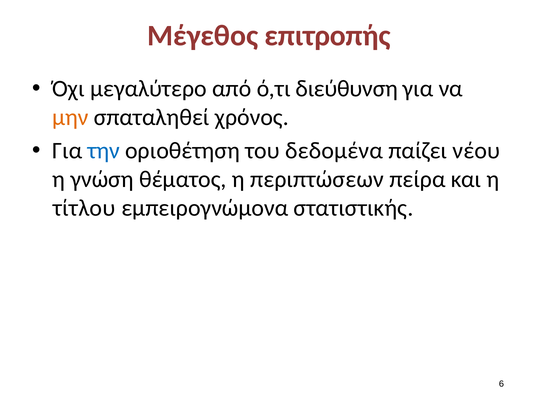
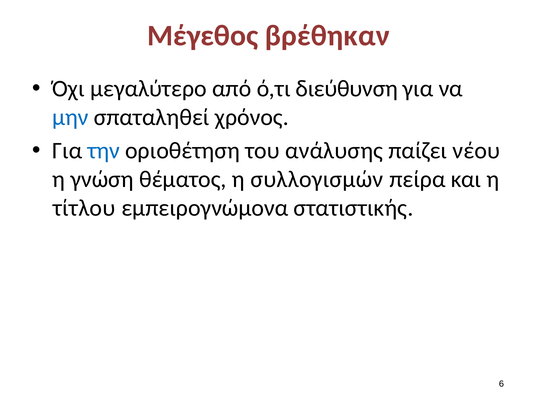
επιτροπής: επιτροπής -> βρέθηκαν
μην colour: orange -> blue
δεδομένα: δεδομένα -> ανάλυσης
περιπτώσεων: περιπτώσεων -> συλλογισμών
